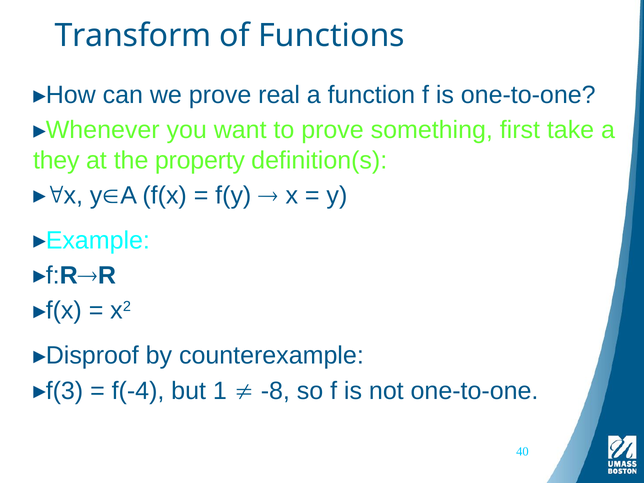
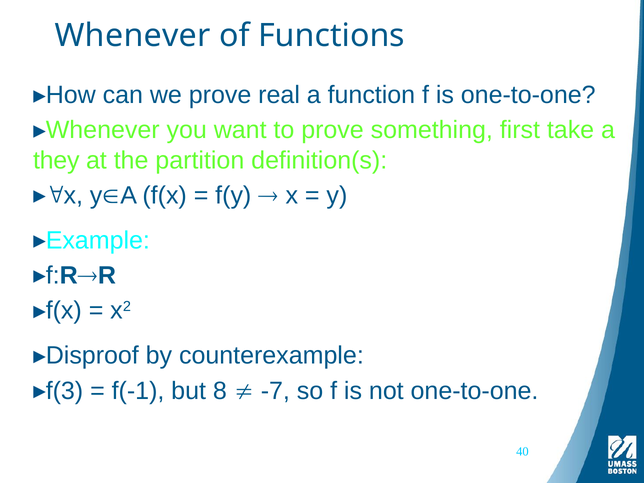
Transform: Transform -> Whenever
property: property -> partition
f(-4: f(-4 -> f(-1
1: 1 -> 8
-8: -8 -> -7
